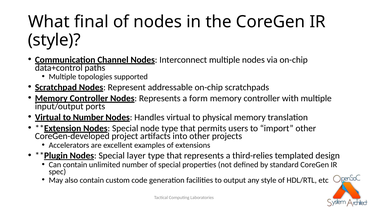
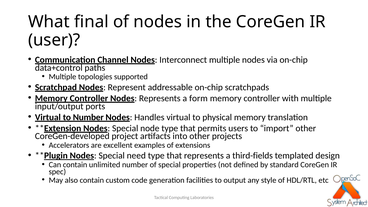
style at (54, 40): style -> user
layer: layer -> need
third-relies: third-relies -> third-fields
